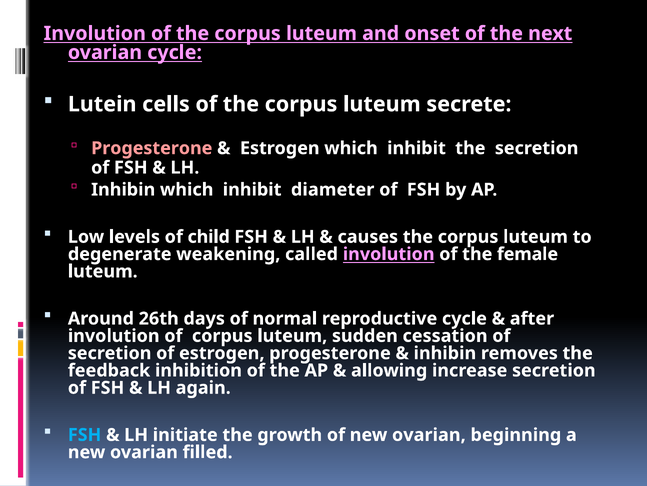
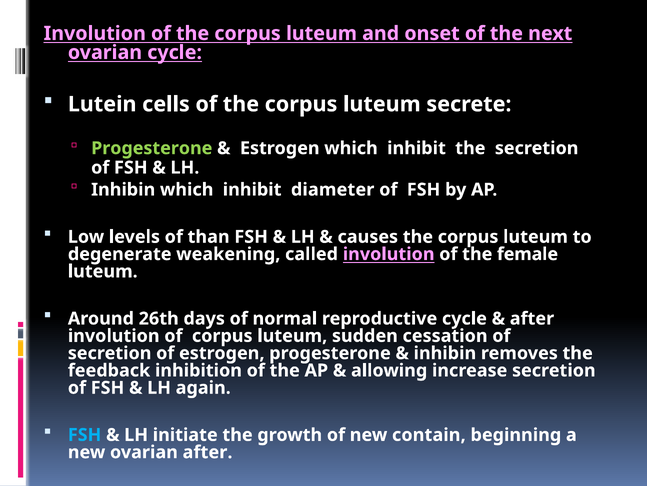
Progesterone at (152, 148) colour: pink -> light green
child: child -> than
of new ovarian: ovarian -> contain
ovarian filled: filled -> after
